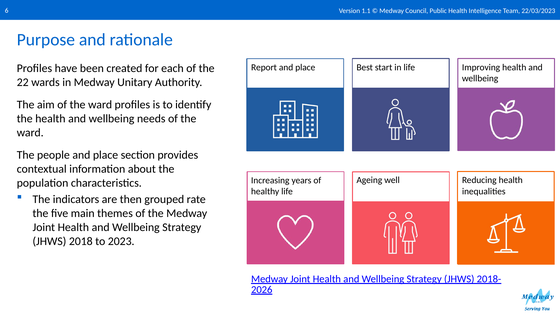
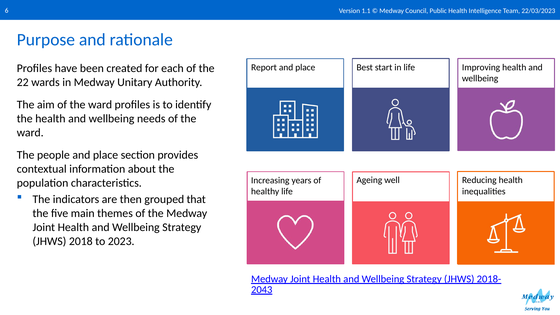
rate: rate -> that
2026: 2026 -> 2043
